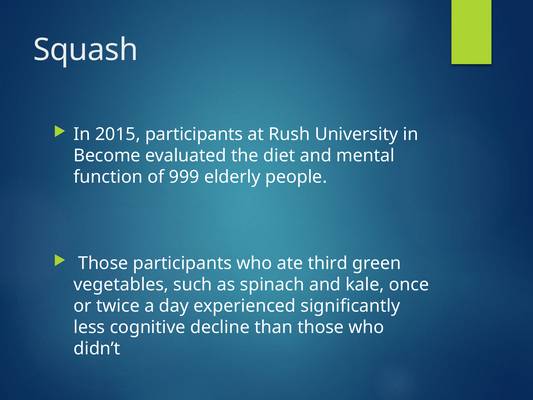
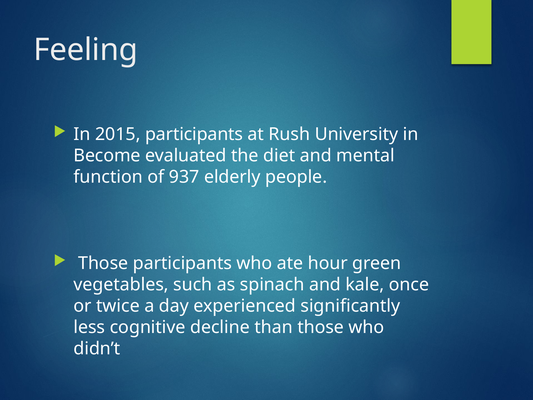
Squash: Squash -> Feeling
999: 999 -> 937
third: third -> hour
